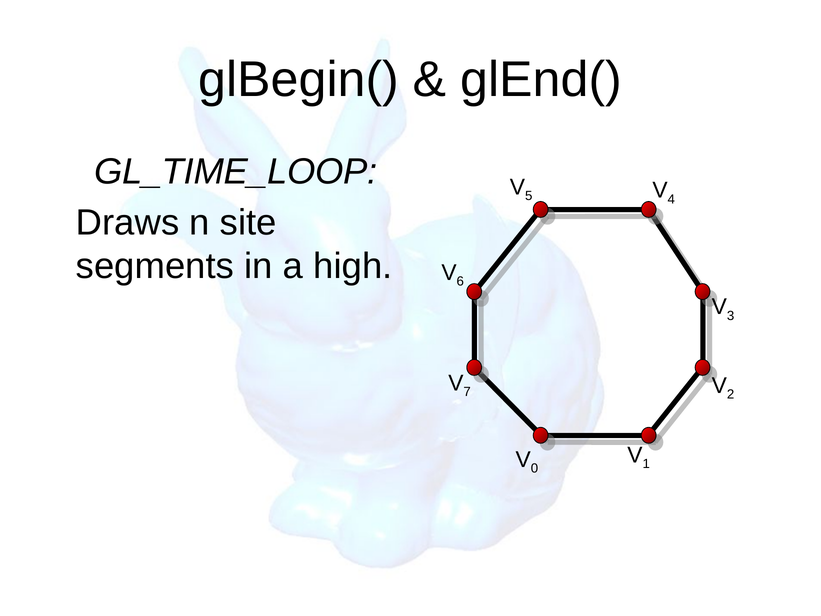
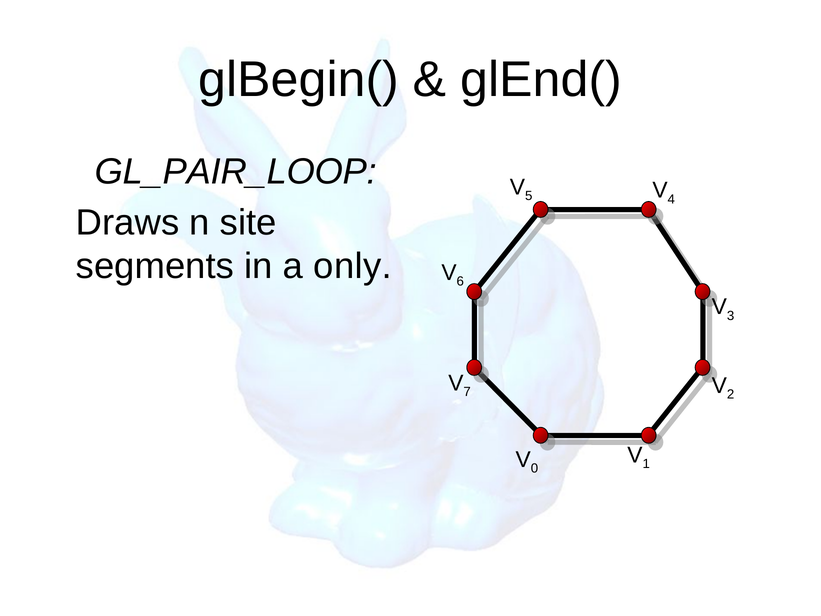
GL_TIME_LOOP: GL_TIME_LOOP -> GL_PAIR_LOOP
high: high -> only
